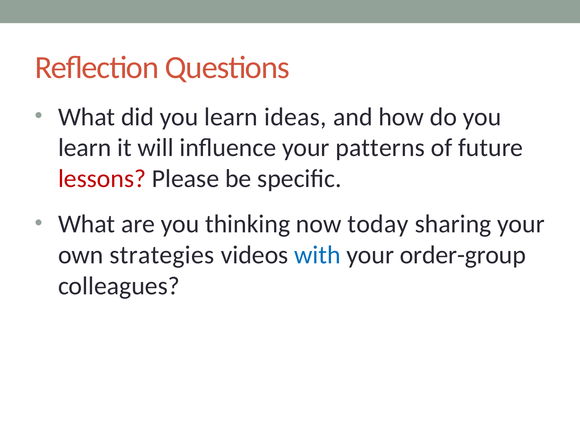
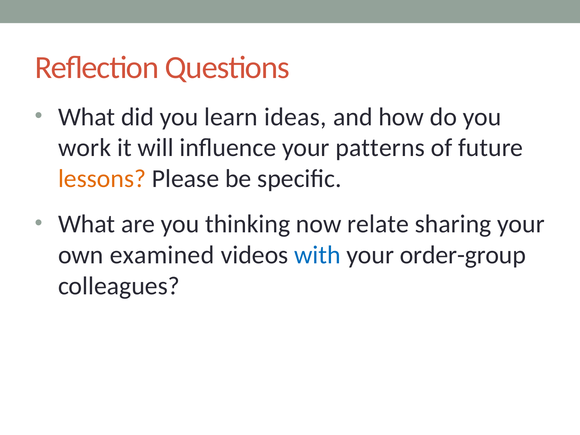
learn at (85, 148): learn -> work
lessons colour: red -> orange
today: today -> relate
strategies: strategies -> examined
